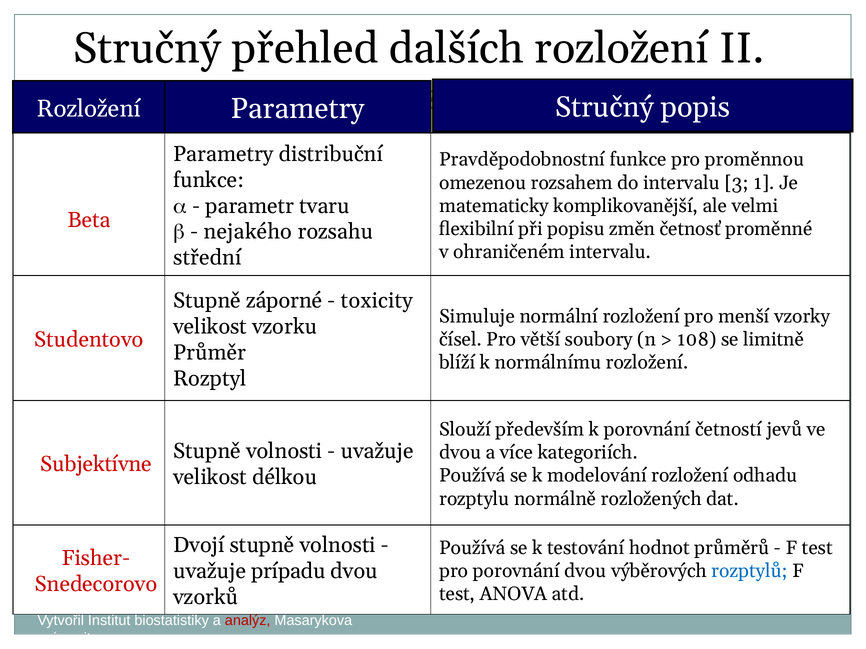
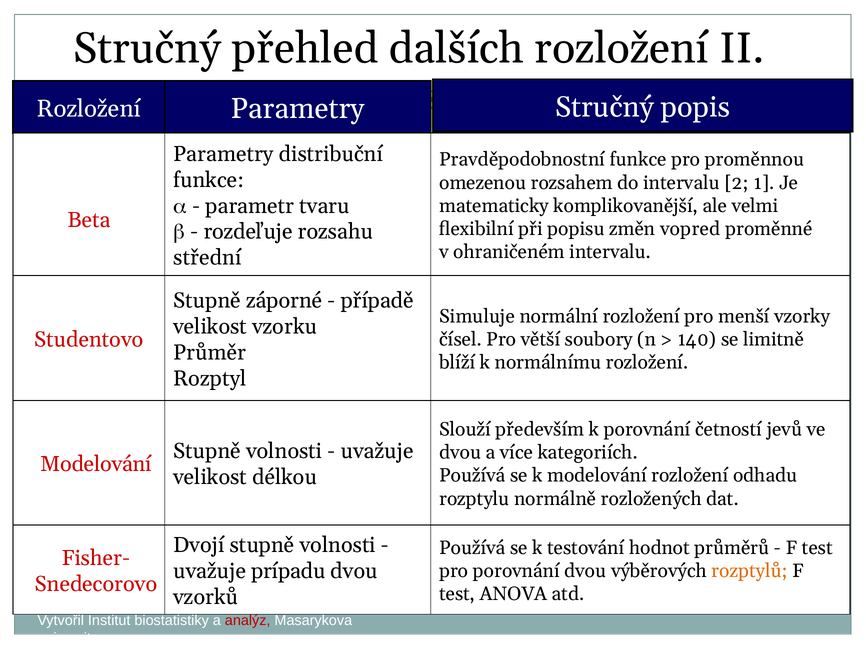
3: 3 -> 2
četnosť: četnosť -> vopred
nejakého: nejakého -> rozdeľuje
toxicity: toxicity -> případě
108: 108 -> 140
Subjektívne at (96, 465): Subjektívne -> Modelování
rozptylů colour: blue -> orange
